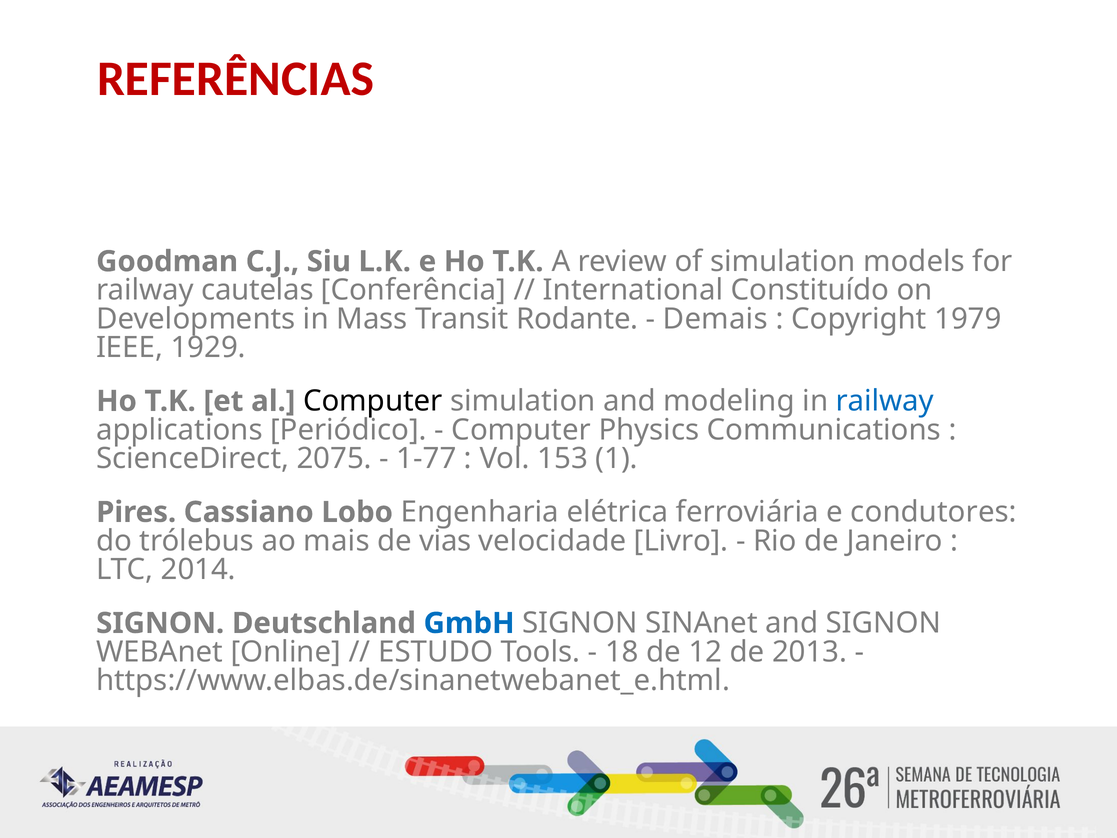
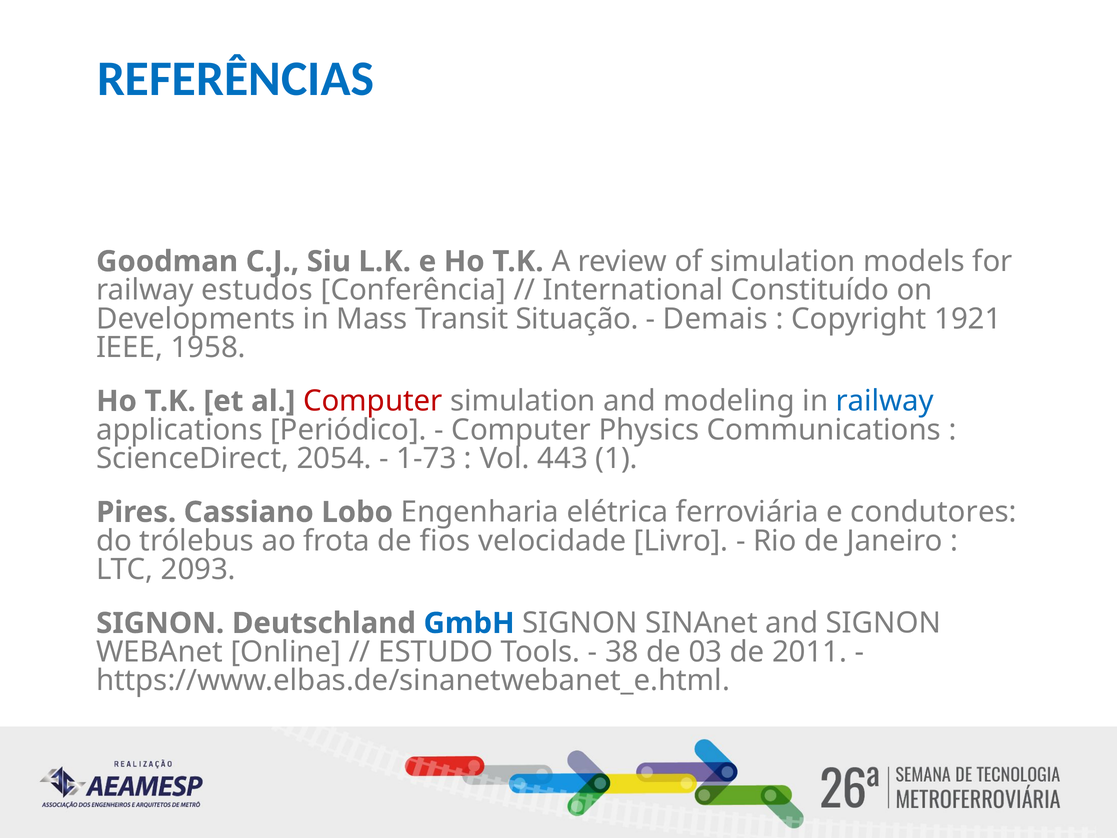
REFERÊNCIAS colour: red -> blue
cautelas: cautelas -> estudos
Rodante: Rodante -> Situação
1979: 1979 -> 1921
1929: 1929 -> 1958
Computer at (373, 401) colour: black -> red
2075: 2075 -> 2054
1-77: 1-77 -> 1-73
153: 153 -> 443
mais: mais -> frota
vias: vias -> fios
2014: 2014 -> 2093
18: 18 -> 38
12: 12 -> 03
2013: 2013 -> 2011
